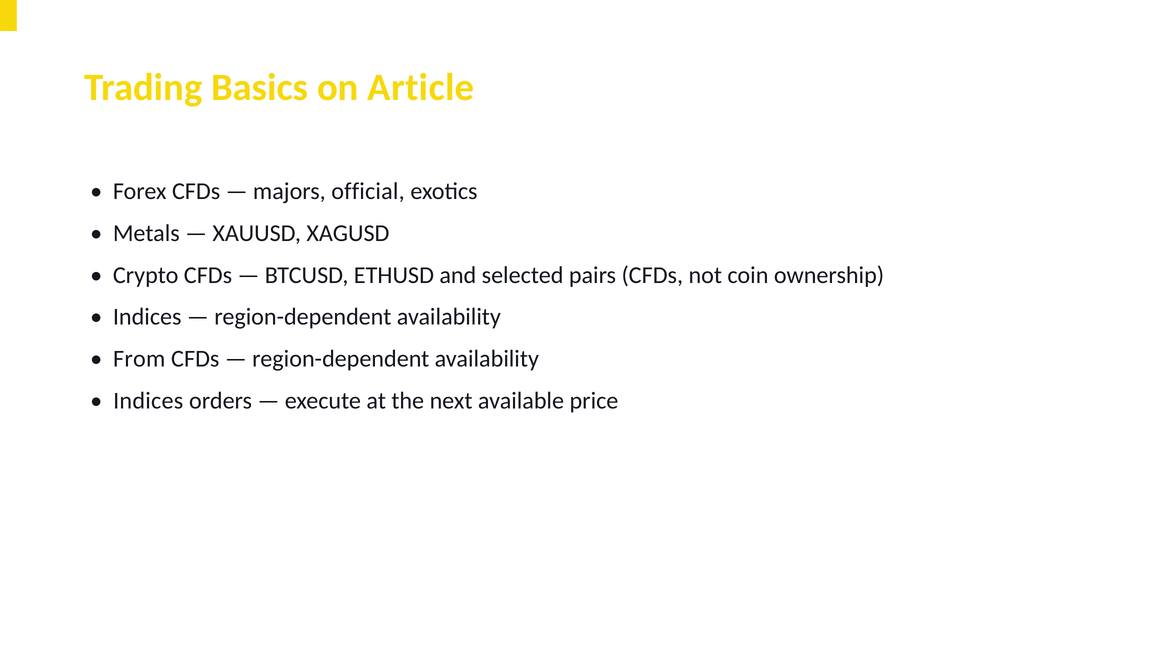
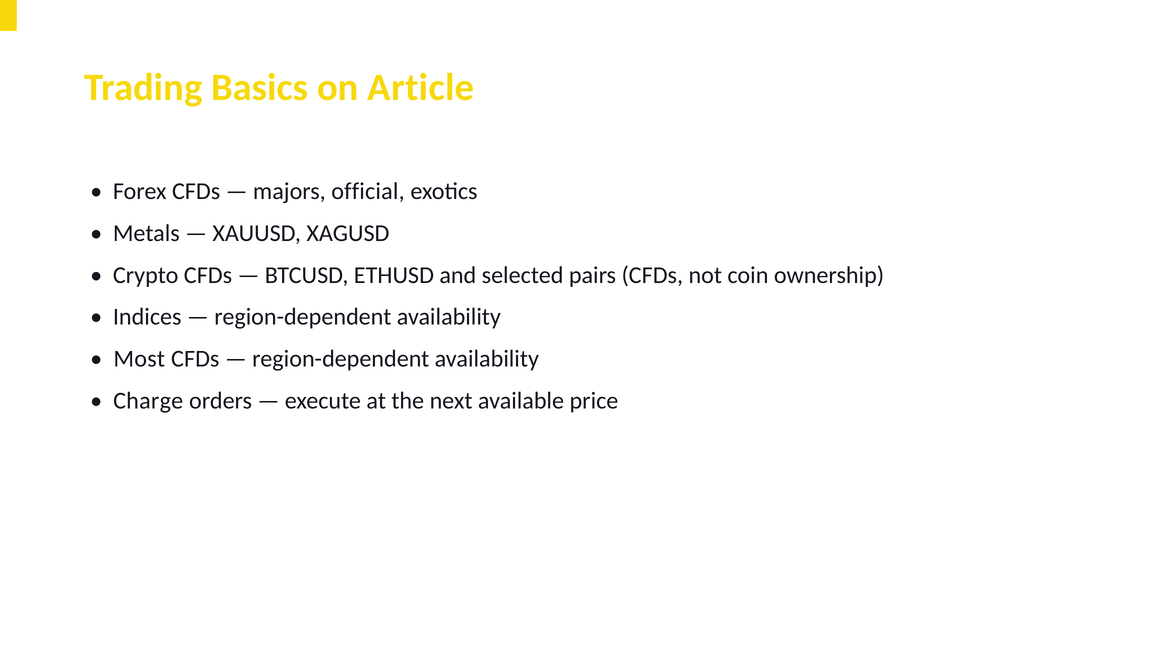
From: From -> Most
Indices at (148, 400): Indices -> Charge
